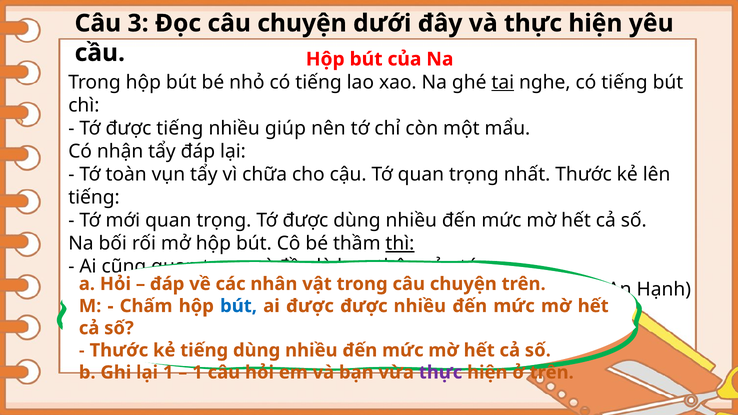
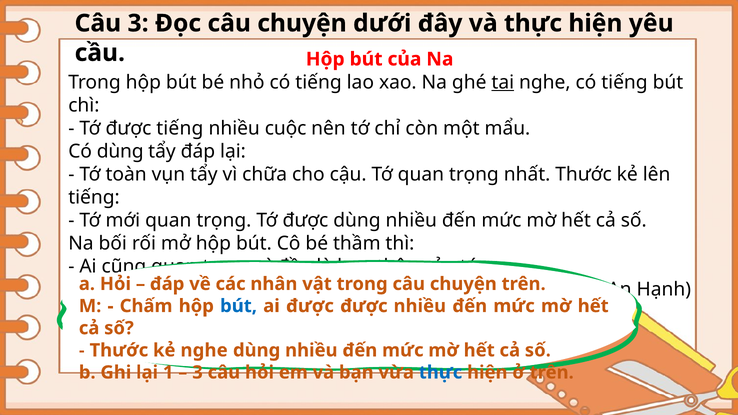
giúp: giúp -> cuộc
Có nhận: nhận -> dùng
thì underline: present -> none
kẻ tiếng: tiếng -> nghe
1 at (198, 373): 1 -> 3
thực at (441, 373) colour: purple -> blue
